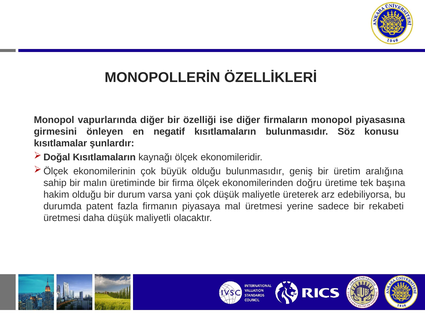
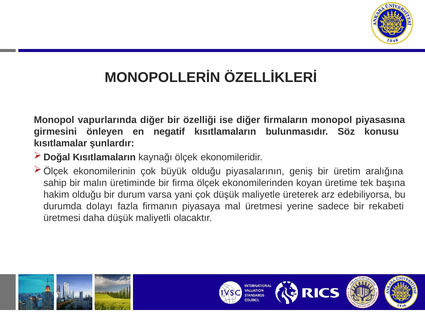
olduğu bulunmasıdır: bulunmasıdır -> piyasalarının
doğru: doğru -> koyan
patent: patent -> dolayı
